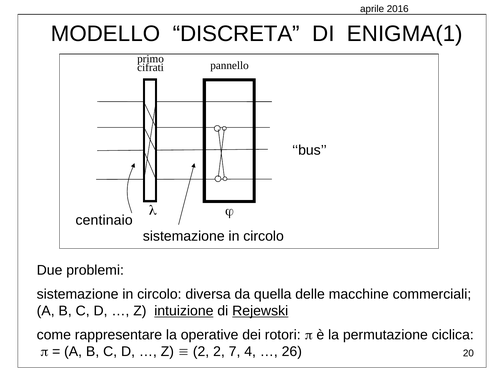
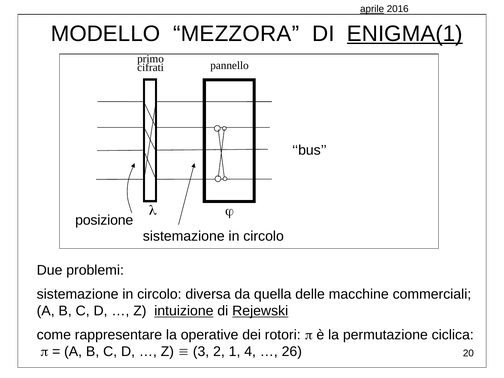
aprile underline: none -> present
DISCRETA: DISCRETA -> MEZZORA
ENIGMA(1 underline: none -> present
centinaio: centinaio -> posizione
2 at (201, 352): 2 -> 3
7: 7 -> 1
